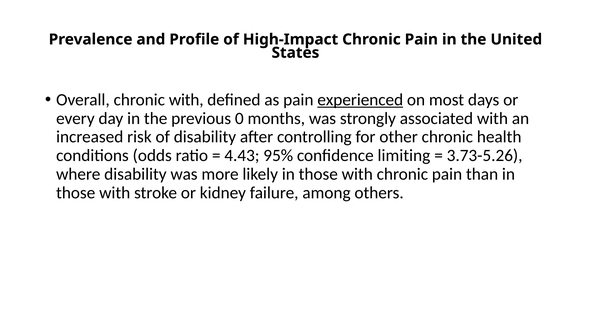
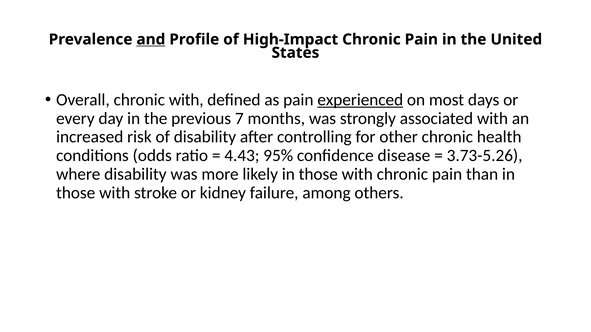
and underline: none -> present
0: 0 -> 7
limiting: limiting -> disease
